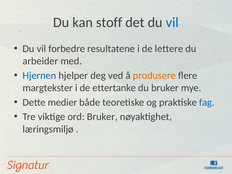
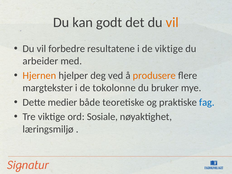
stoff: stoff -> godt
vil at (172, 22) colour: blue -> orange
de lettere: lettere -> viktige
Hjernen colour: blue -> orange
ettertanke: ettertanke -> tokolonne
ord Bruker: Bruker -> Sosiale
